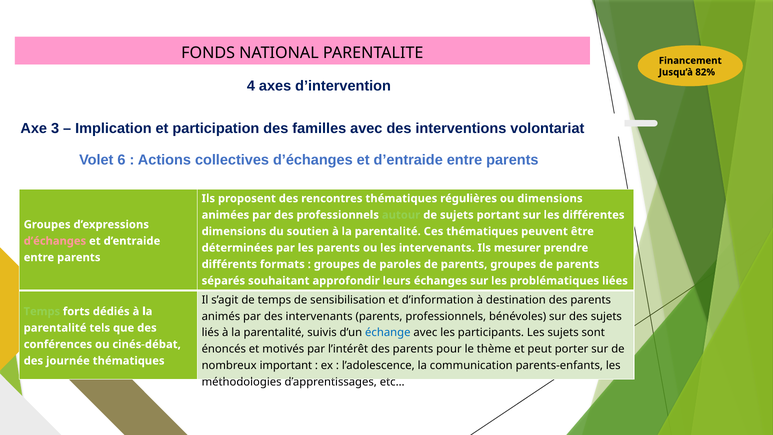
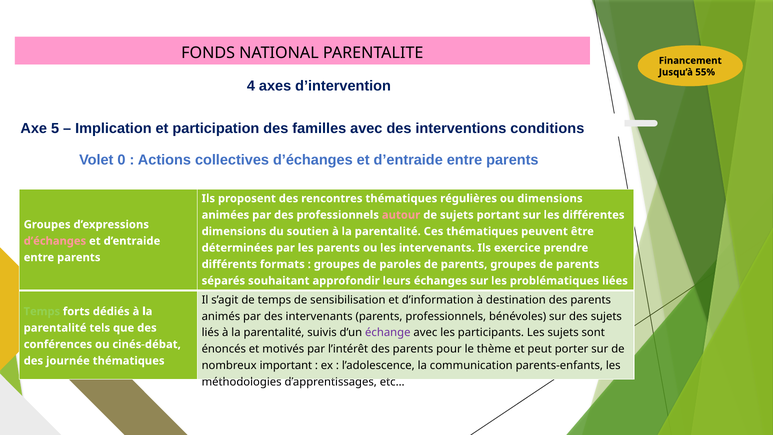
82%: 82% -> 55%
3: 3 -> 5
volontariat: volontariat -> conditions
6: 6 -> 0
autour colour: light green -> pink
mesurer: mesurer -> exercice
échange colour: blue -> purple
